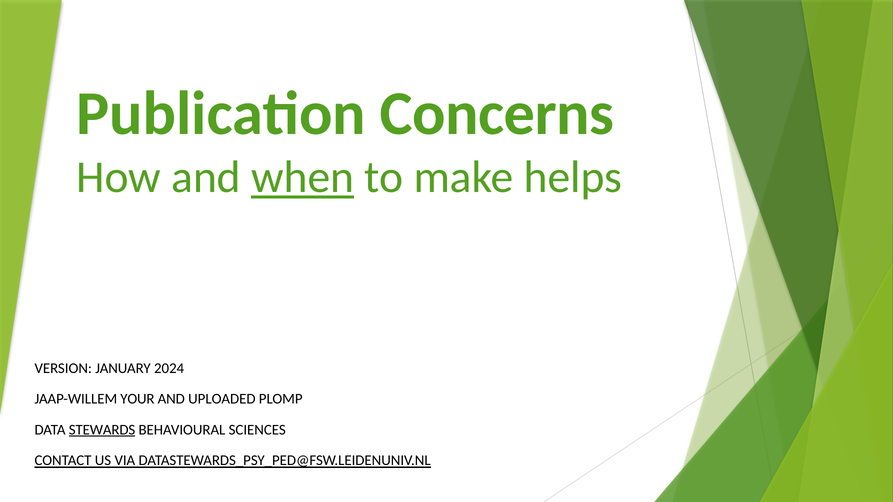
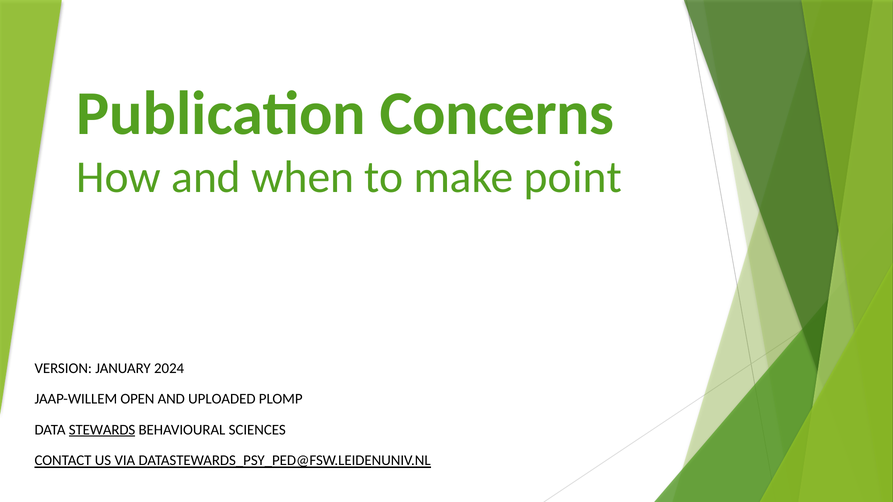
when underline: present -> none
helps: helps -> point
YOUR: YOUR -> OPEN
